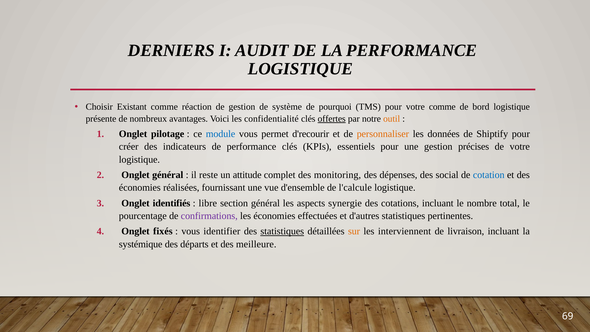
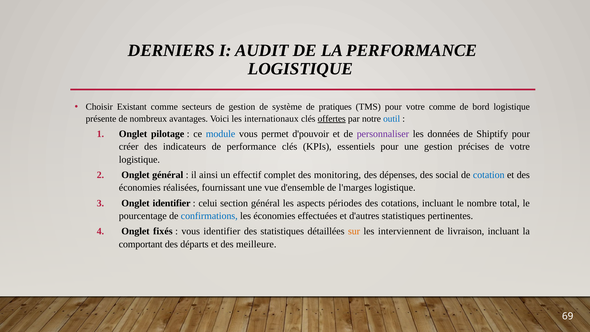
réaction: réaction -> secteurs
pourquoi: pourquoi -> pratiques
confidentialité: confidentialité -> internationaux
outil colour: orange -> blue
d'recourir: d'recourir -> d'pouvoir
personnaliser colour: orange -> purple
reste: reste -> ainsi
attitude: attitude -> effectif
l'calcule: l'calcule -> l'marges
Onglet identifiés: identifiés -> identifier
libre: libre -> celui
synergie: synergie -> périodes
confirmations colour: purple -> blue
statistiques at (282, 231) underline: present -> none
systémique: systémique -> comportant
